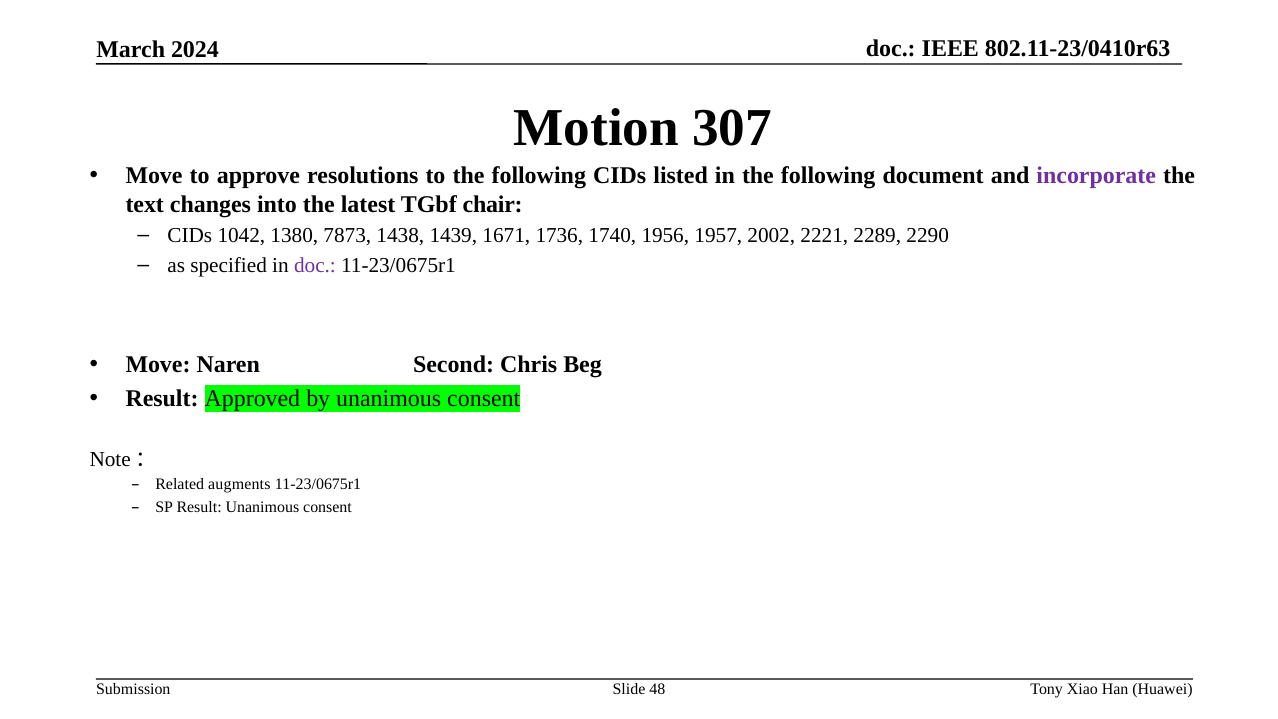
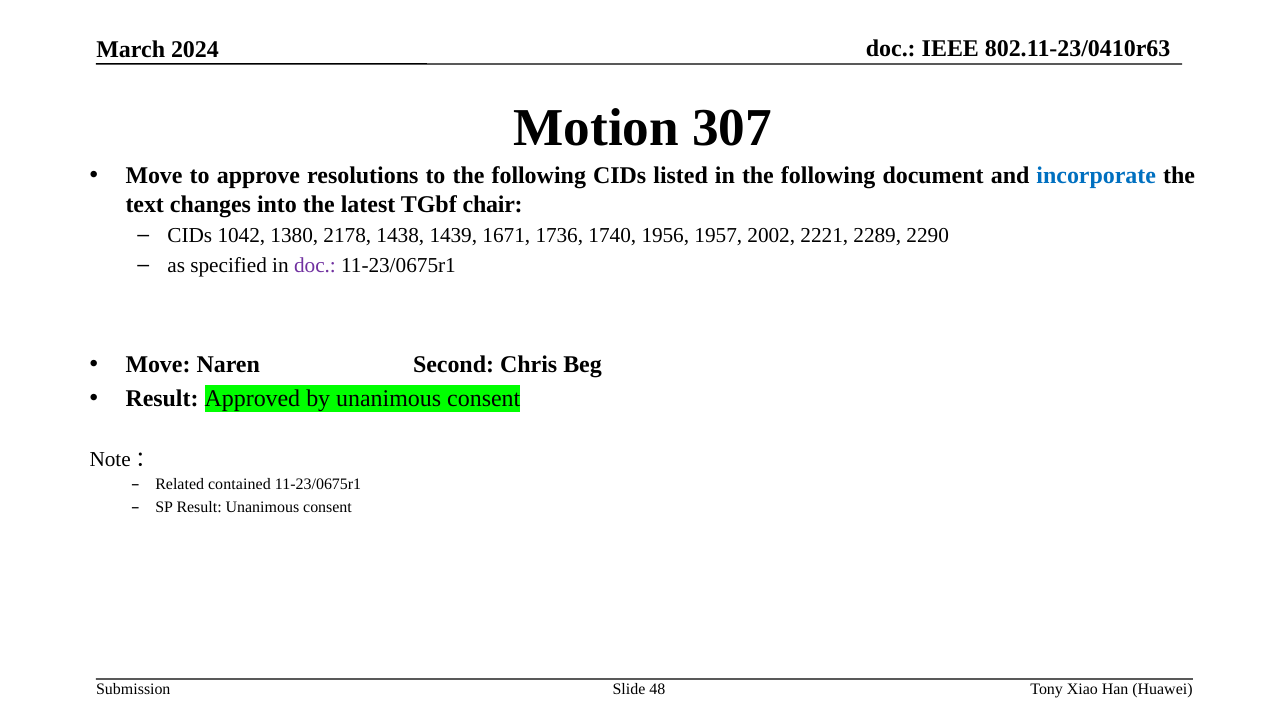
incorporate colour: purple -> blue
7873: 7873 -> 2178
augments: augments -> contained
